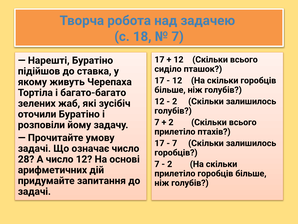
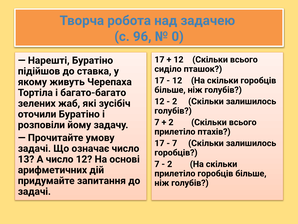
18: 18 -> 96
7 at (178, 36): 7 -> 0
28: 28 -> 13
